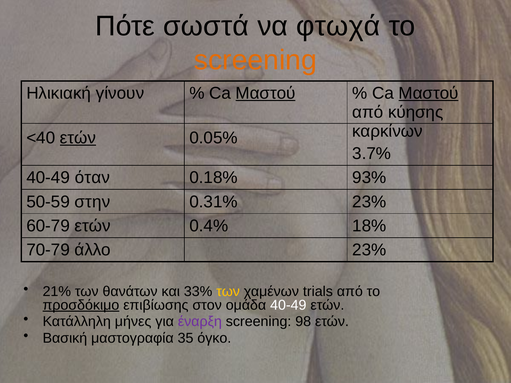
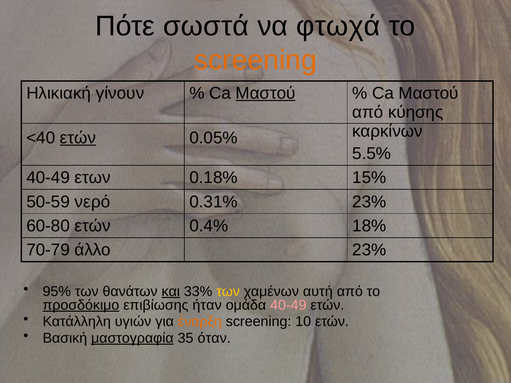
Μαστού at (429, 93) underline: present -> none
3.7%: 3.7% -> 5.5%
όταν: όταν -> ετων
93%: 93% -> 15%
στην: στην -> νερό
60-79: 60-79 -> 60-80
21%: 21% -> 95%
και underline: none -> present
trials: trials -> αυτή
στον: στον -> ήταν
40-49 at (288, 305) colour: white -> pink
μήνες: μήνες -> υγιών
έναρξη colour: purple -> orange
98: 98 -> 10
μαστογραφία underline: none -> present
όγκο: όγκο -> όταν
